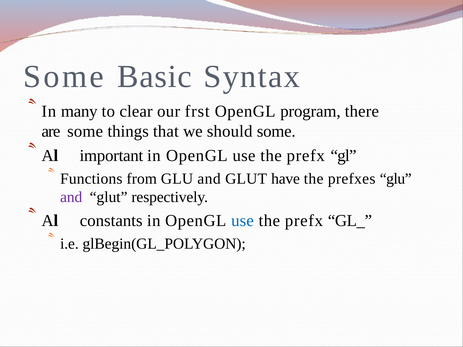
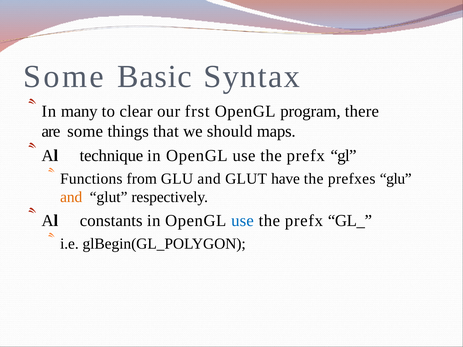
should some: some -> maps
important: important -> technique
and at (71, 197) colour: purple -> orange
